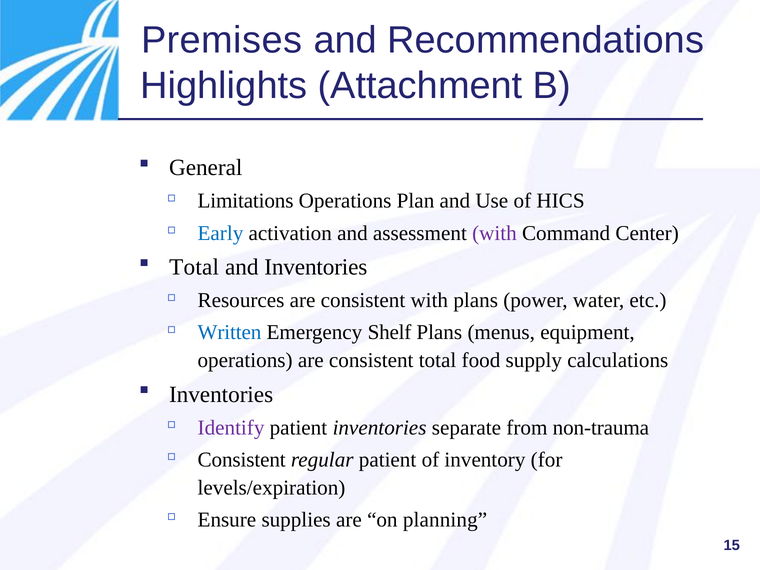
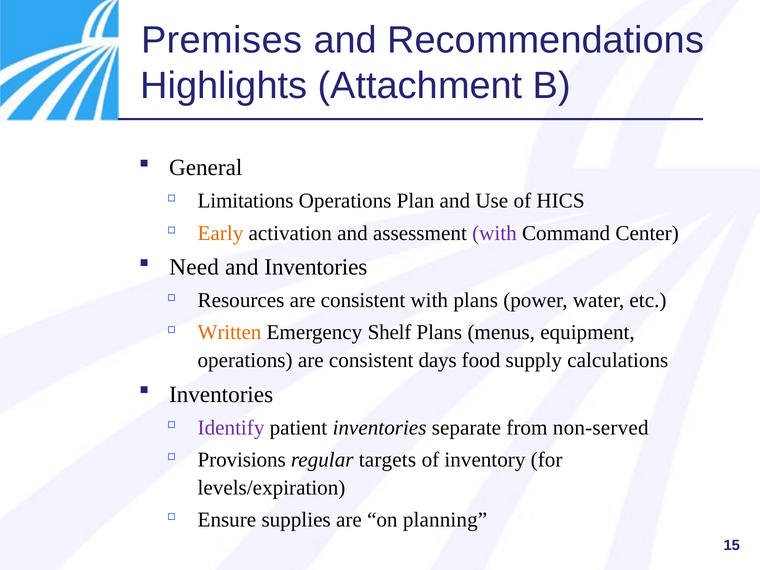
Early colour: blue -> orange
Total at (194, 267): Total -> Need
Written colour: blue -> orange
consistent total: total -> days
non-trauma: non-trauma -> non-served
Consistent at (242, 460): Consistent -> Provisions
regular patient: patient -> targets
